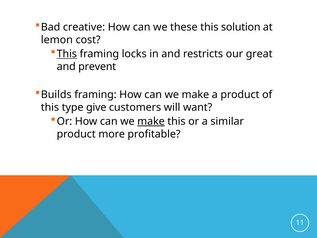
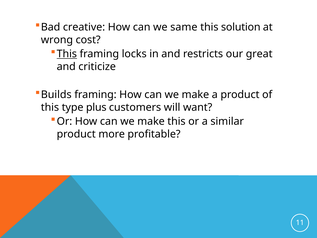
these: these -> same
lemon: lemon -> wrong
prevent: prevent -> criticize
give: give -> plus
make at (151, 121) underline: present -> none
